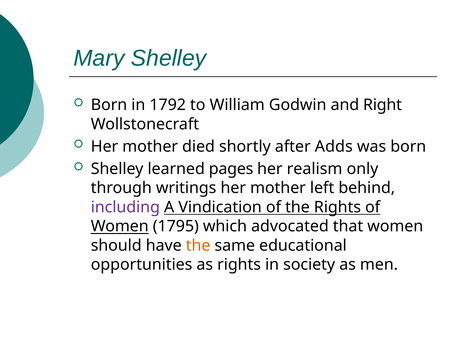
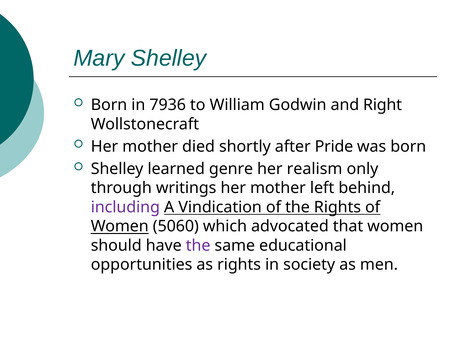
1792: 1792 -> 7936
Adds: Adds -> Pride
pages: pages -> genre
1795: 1795 -> 5060
the at (198, 245) colour: orange -> purple
